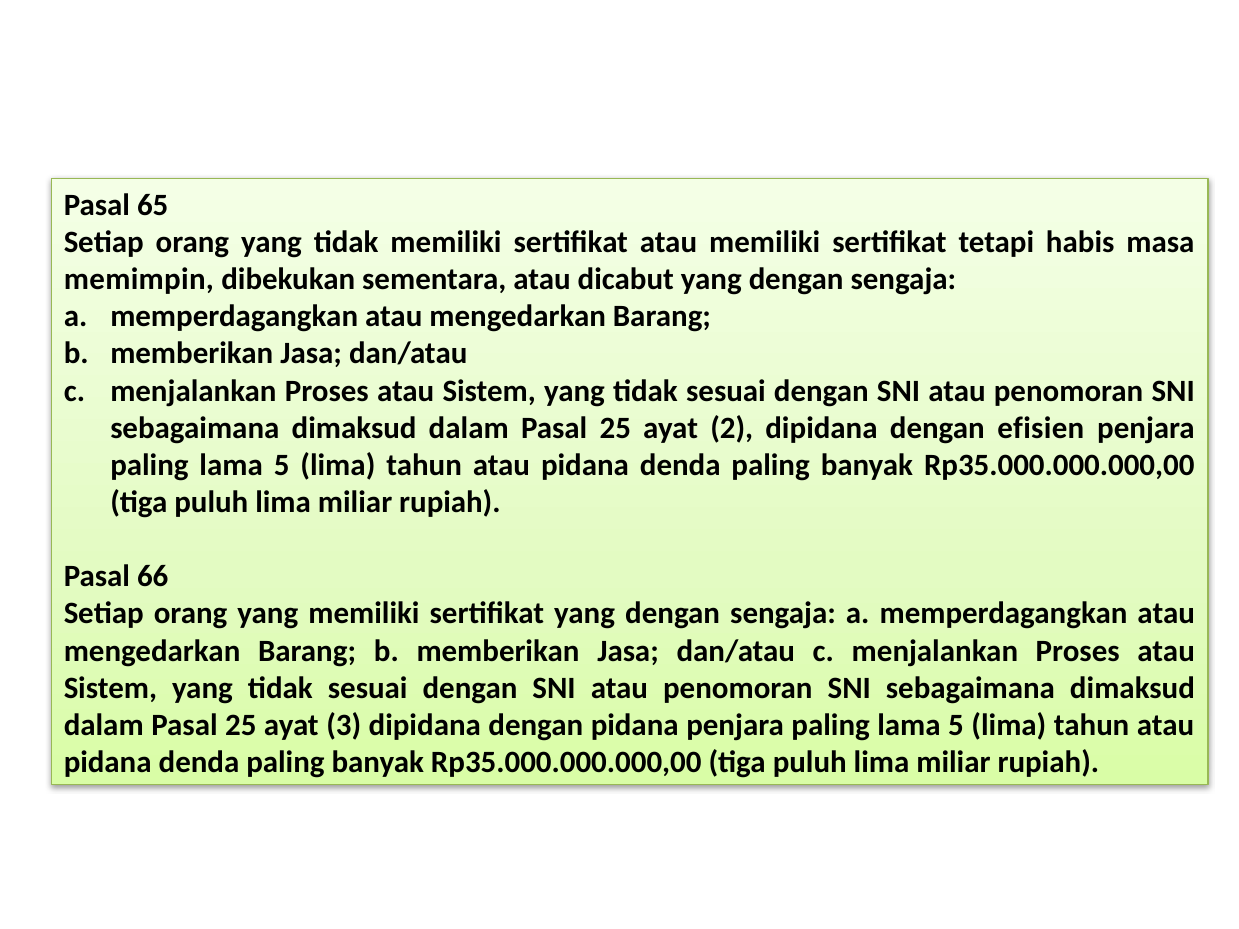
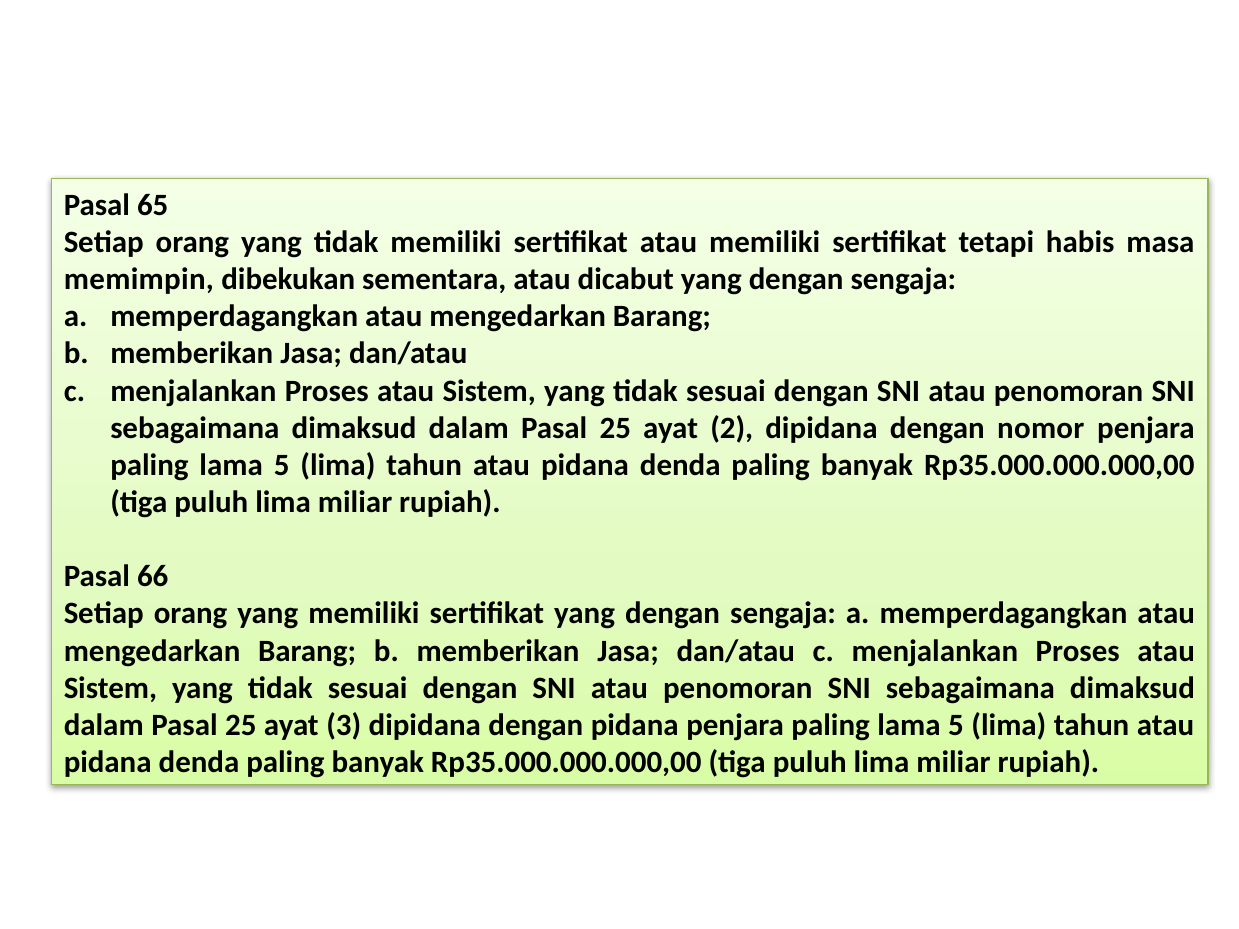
efisien: efisien -> nomor
